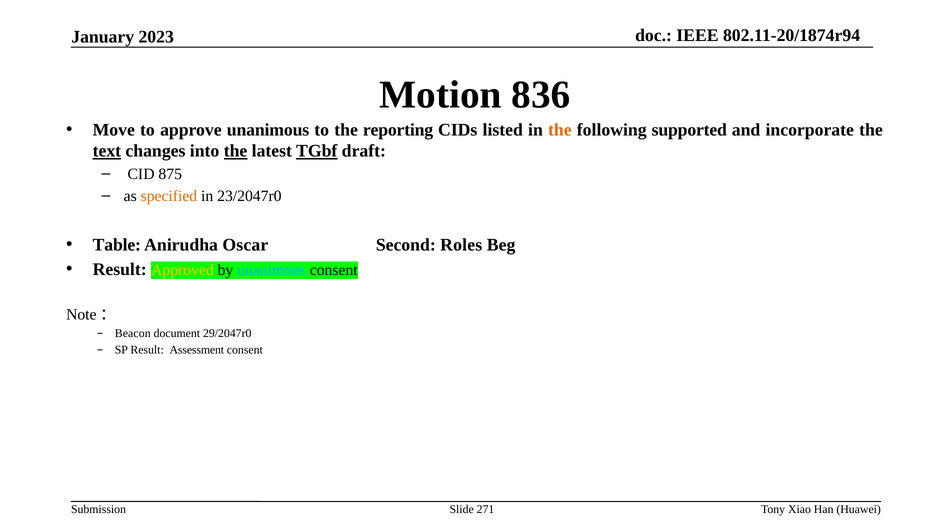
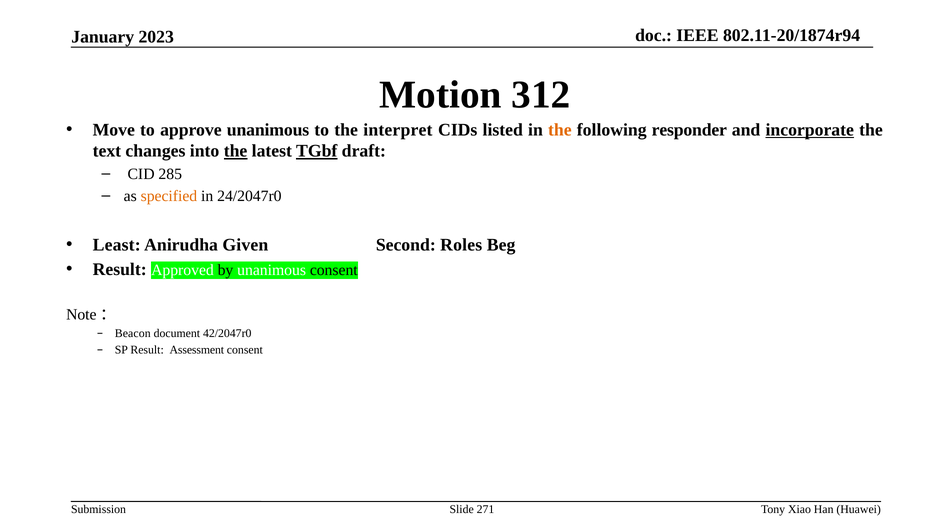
836: 836 -> 312
reporting: reporting -> interpret
supported: supported -> responder
incorporate underline: none -> present
text underline: present -> none
875: 875 -> 285
23/2047r0: 23/2047r0 -> 24/2047r0
Table: Table -> Least
Oscar: Oscar -> Given
Approved colour: yellow -> white
unanimous at (272, 270) colour: light blue -> white
29/2047r0: 29/2047r0 -> 42/2047r0
